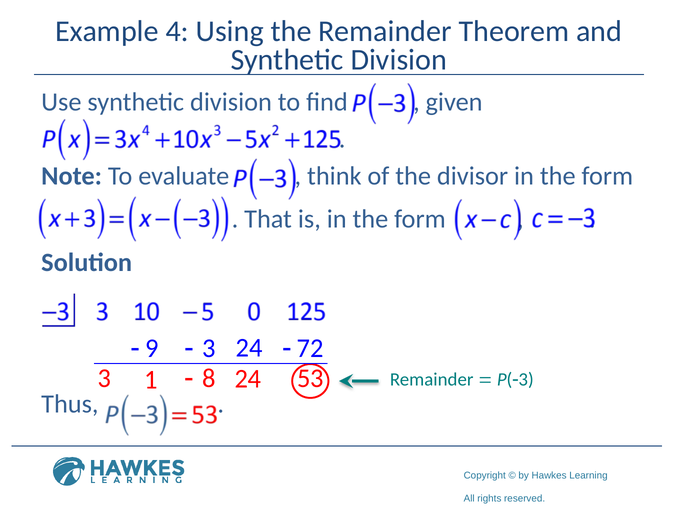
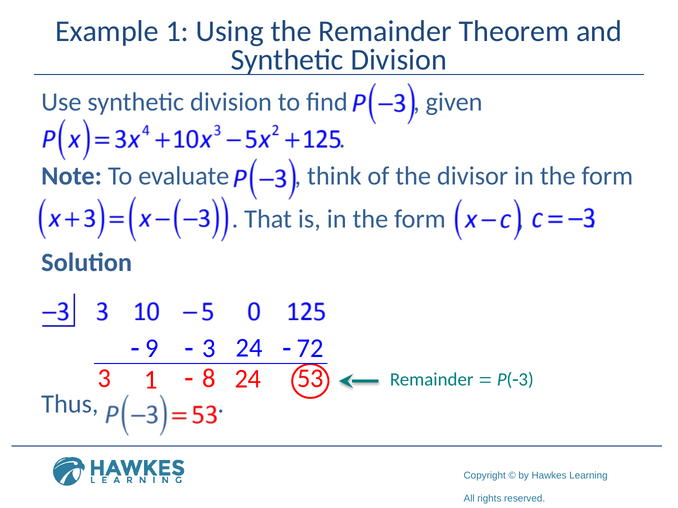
Example 4: 4 -> 1
